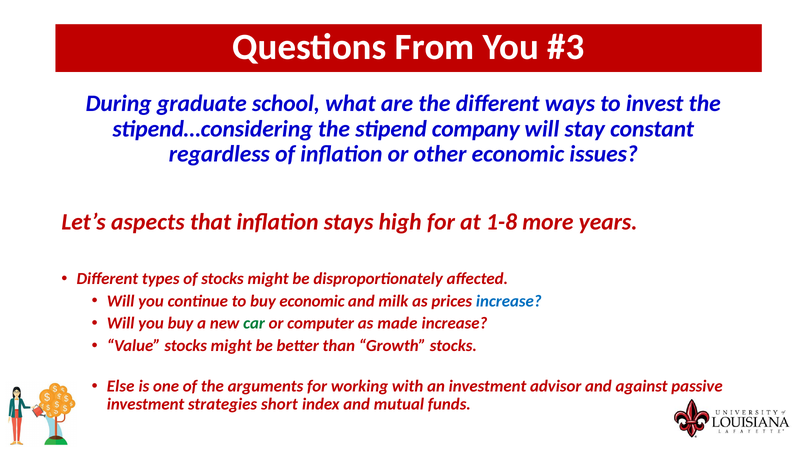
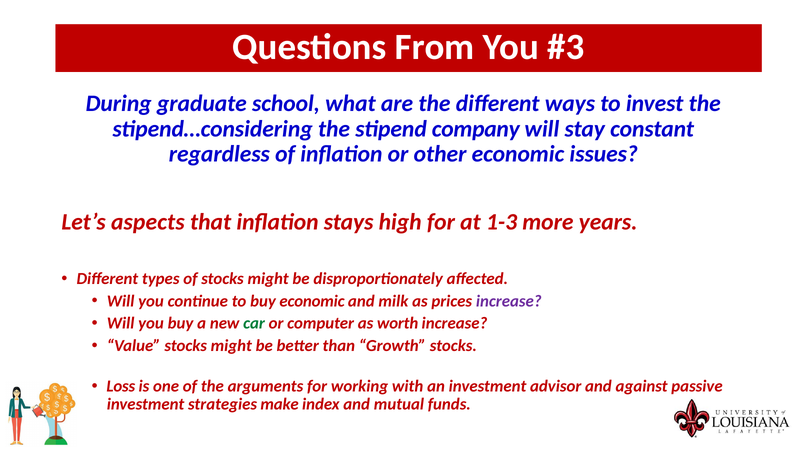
1-8: 1-8 -> 1-3
increase at (509, 301) colour: blue -> purple
made: made -> worth
Else: Else -> Loss
short: short -> make
